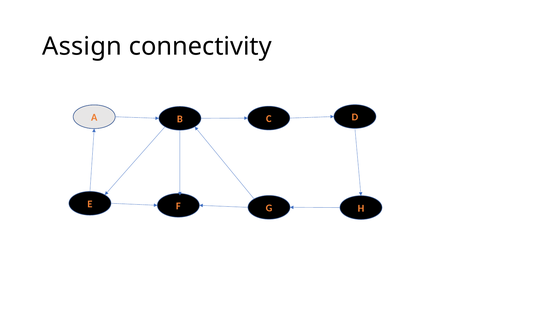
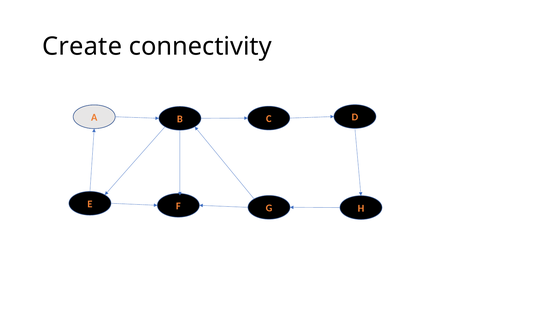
Assign: Assign -> Create
